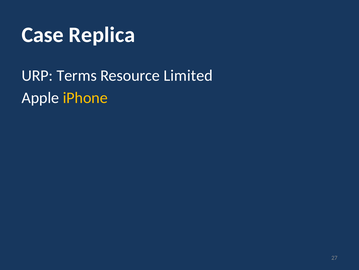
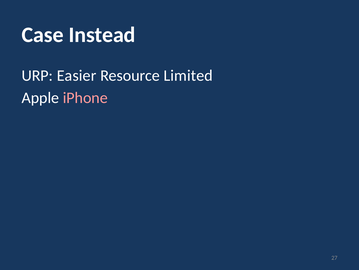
Replica: Replica -> Instead
Terms: Terms -> Easier
iPhone colour: yellow -> pink
